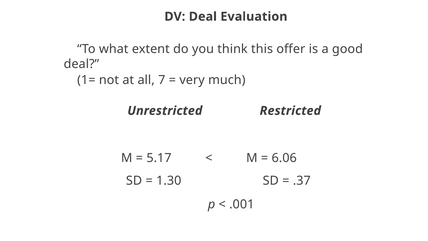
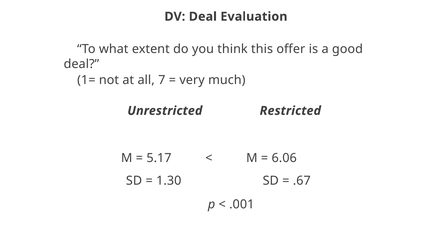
.37: .37 -> .67
